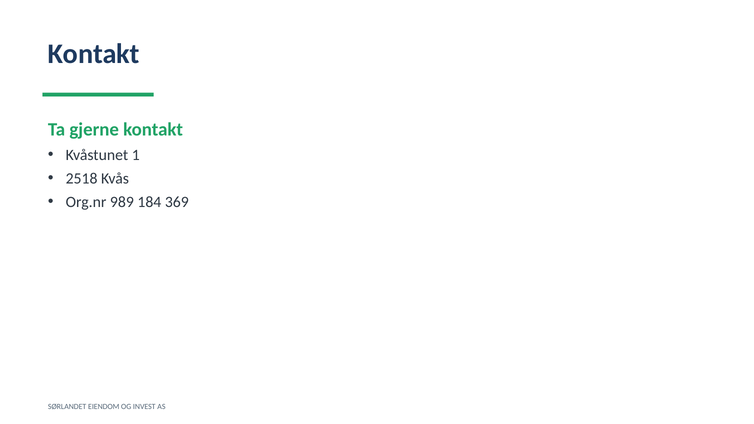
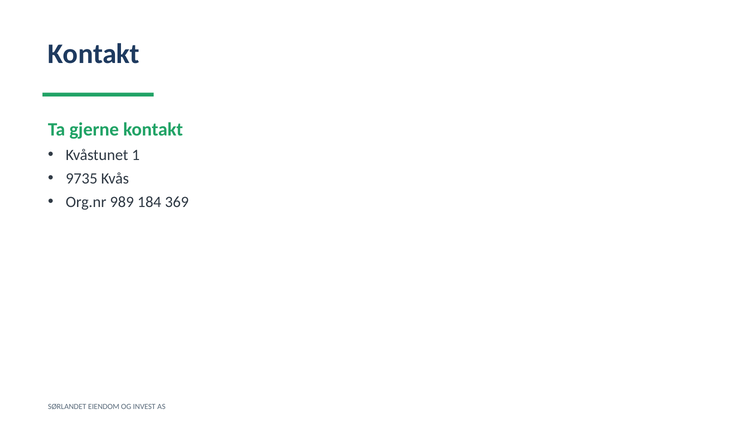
2518: 2518 -> 9735
